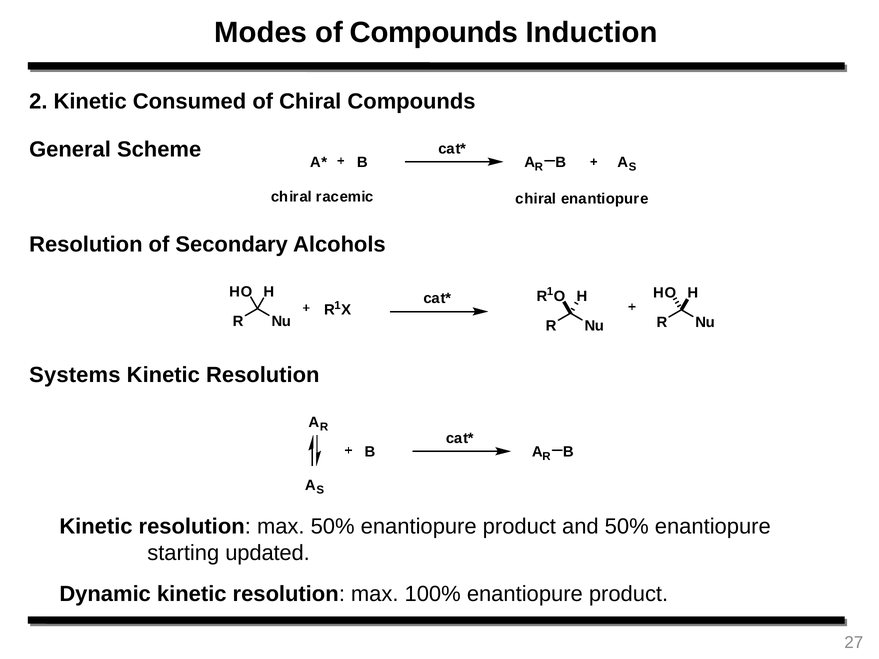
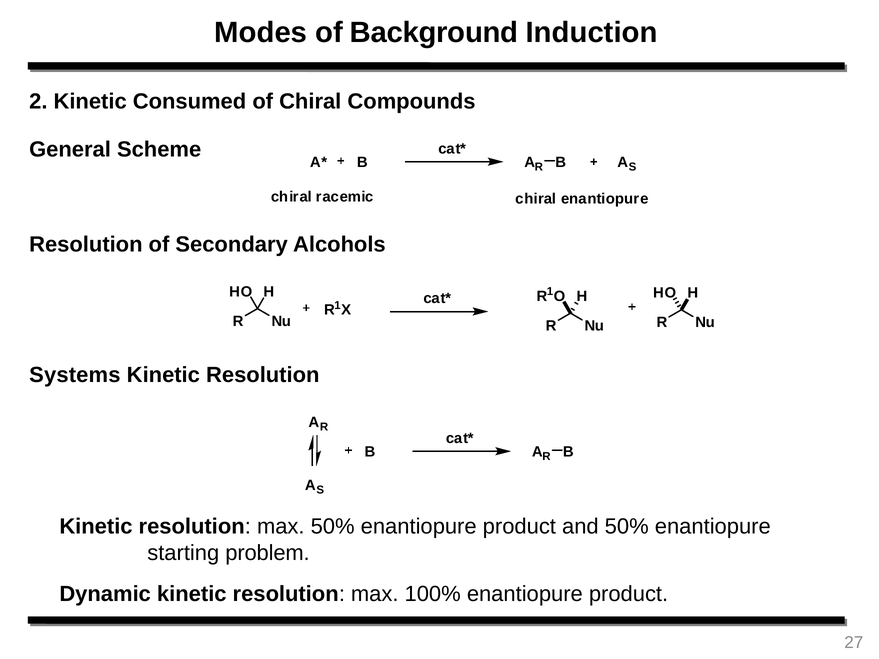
of Compounds: Compounds -> Background
updated: updated -> problem
